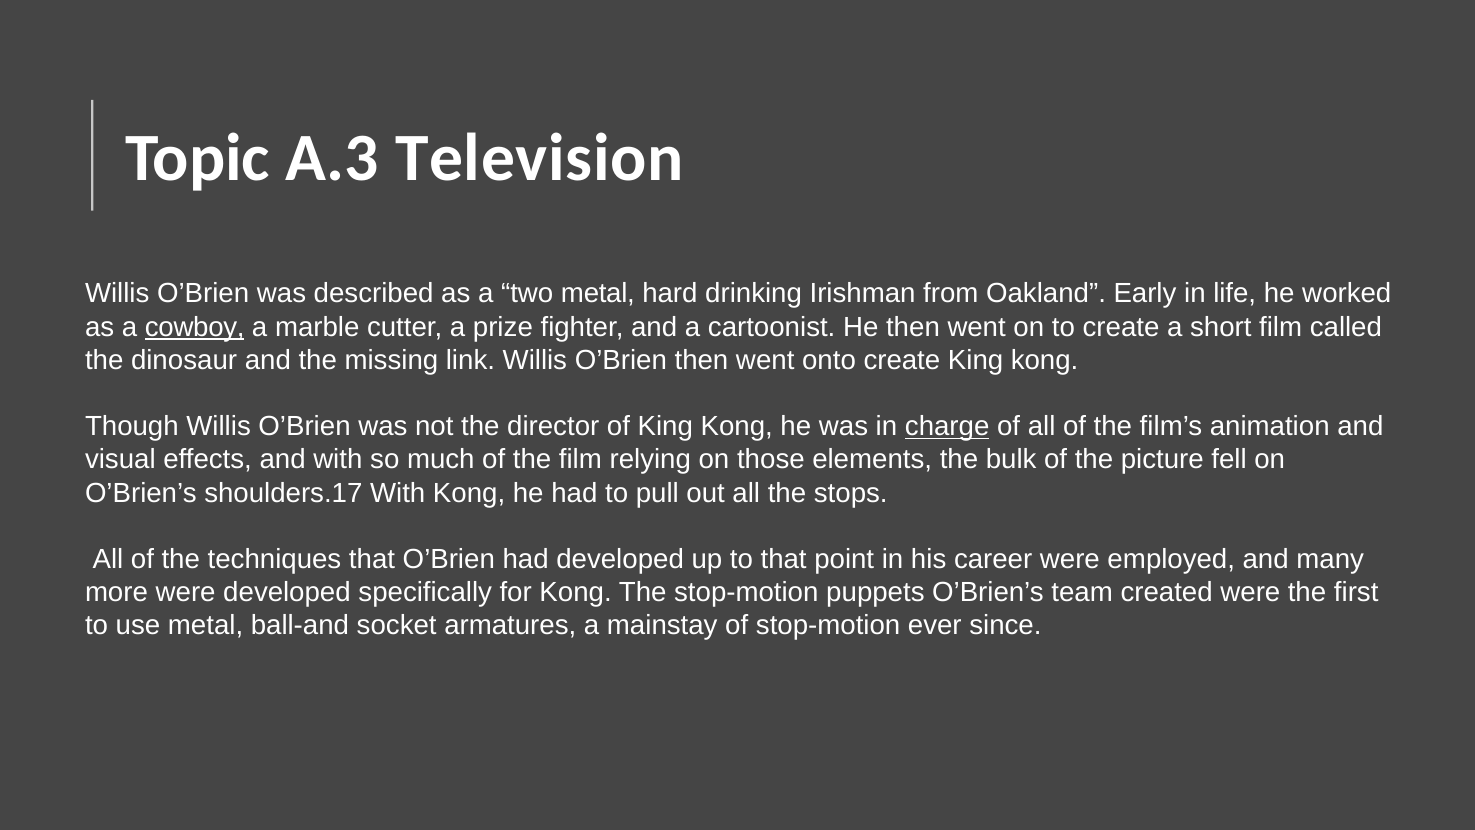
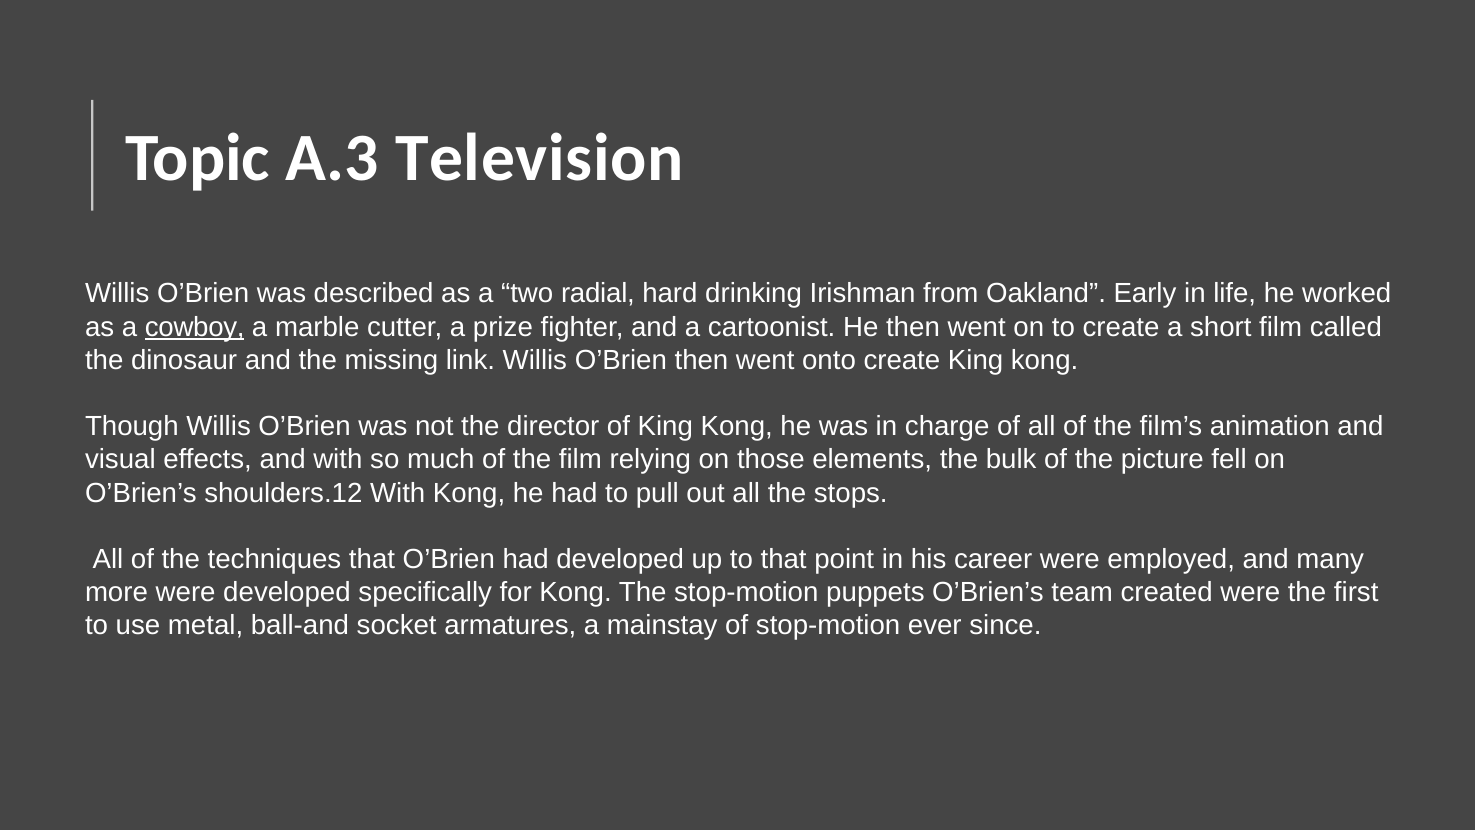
two metal: metal -> radial
charge underline: present -> none
shoulders.17: shoulders.17 -> shoulders.12
